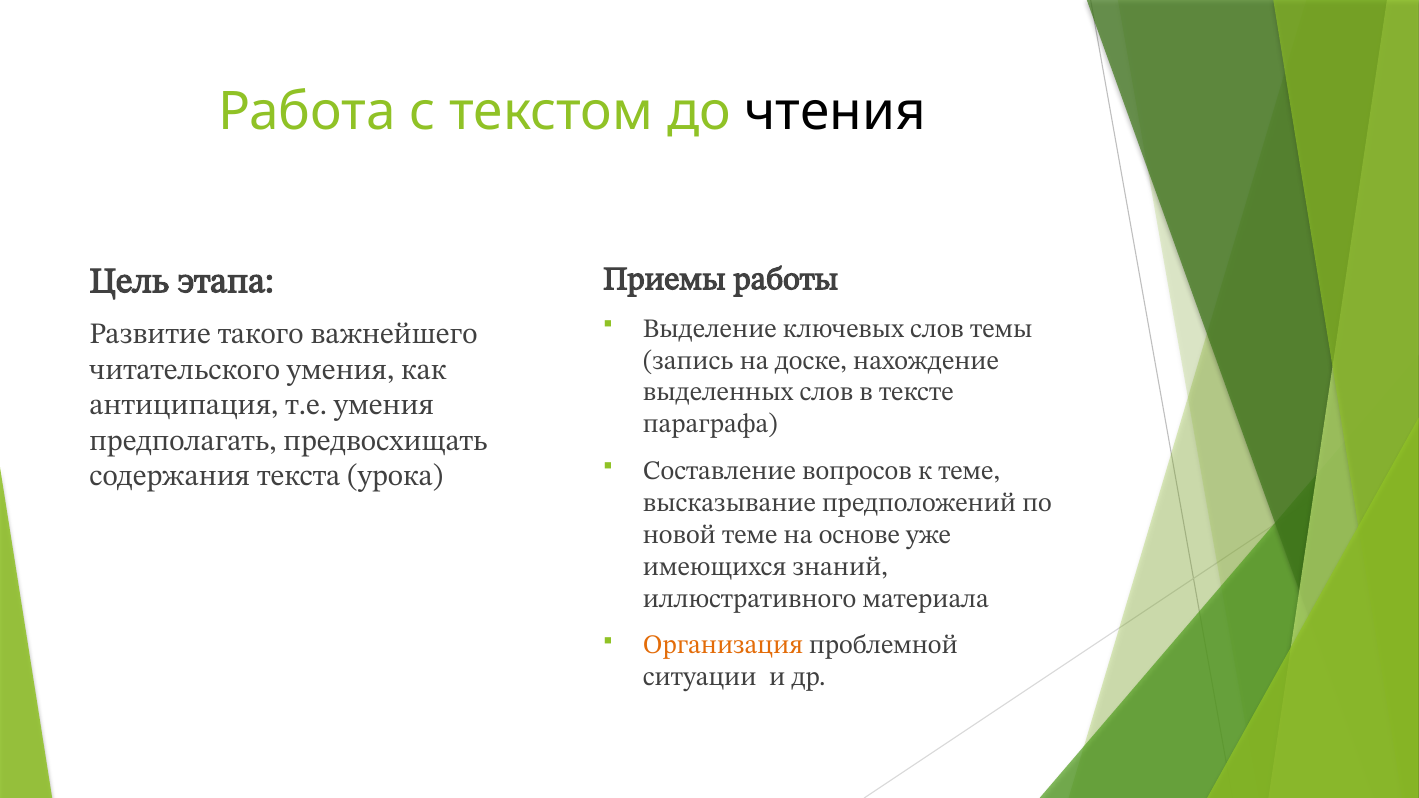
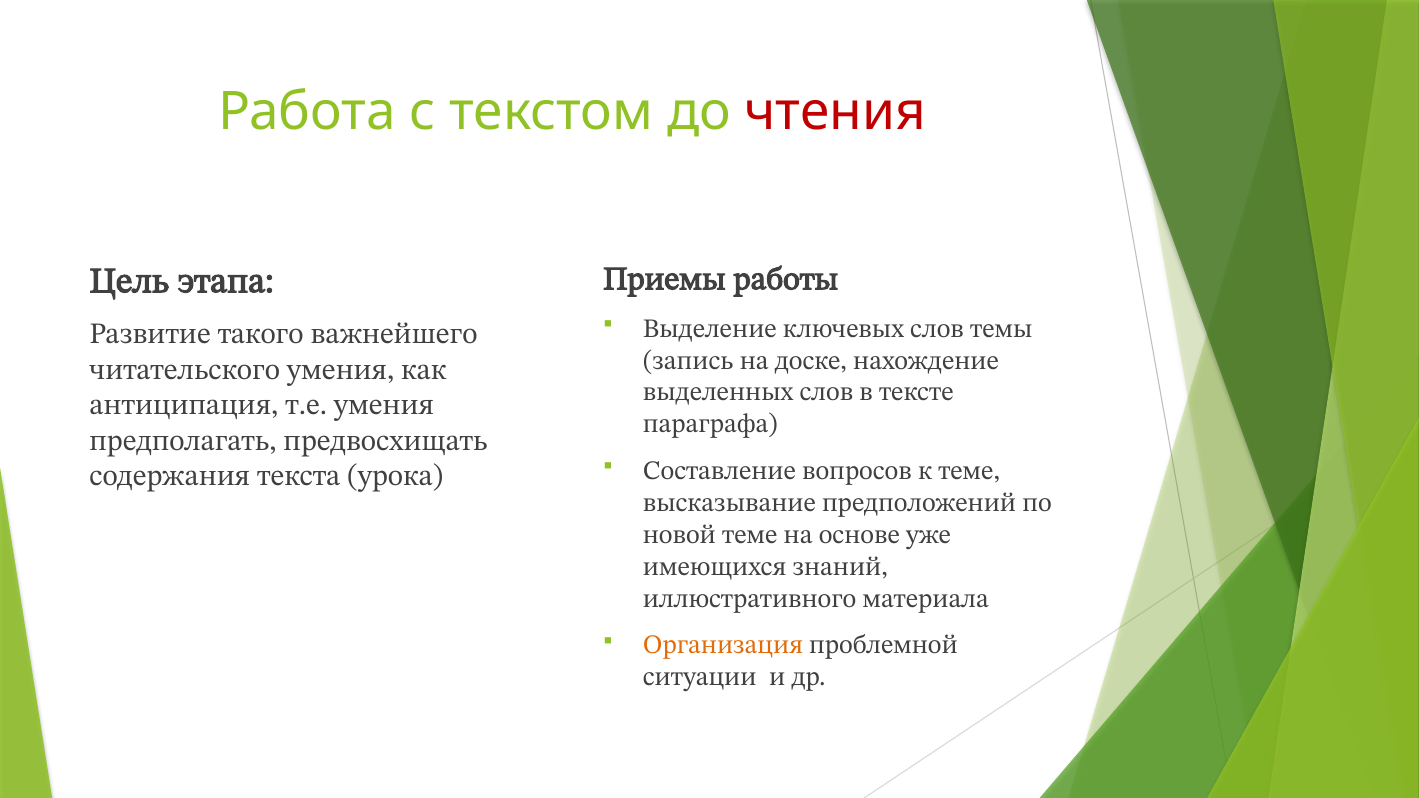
чтения colour: black -> red
